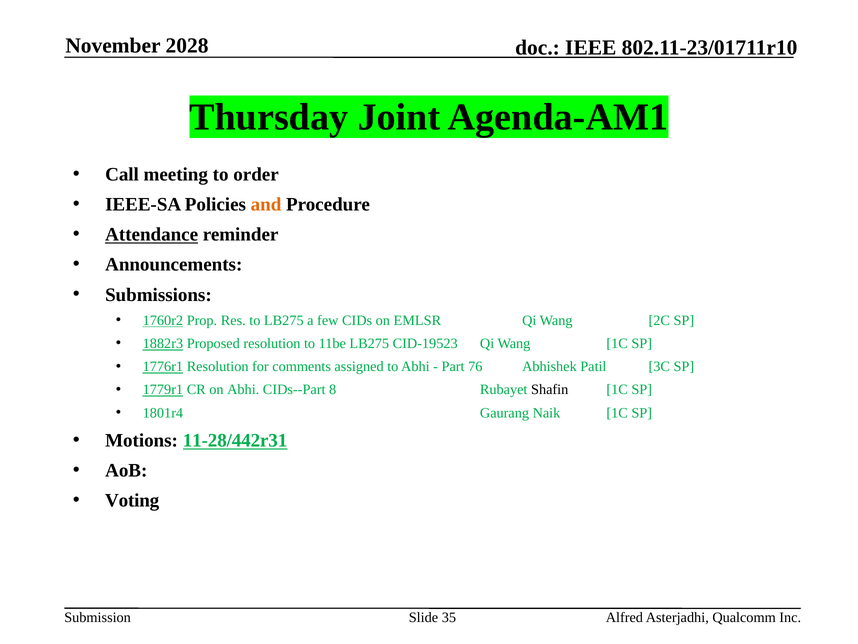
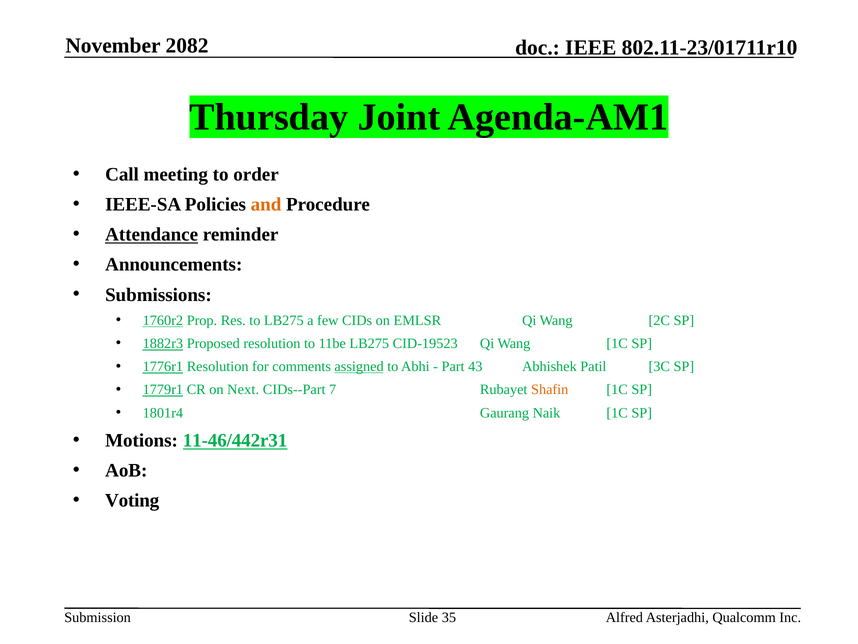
2028: 2028 -> 2082
assigned underline: none -> present
76: 76 -> 43
on Abhi: Abhi -> Next
8: 8 -> 7
Shafin colour: black -> orange
11-28/442r31: 11-28/442r31 -> 11-46/442r31
